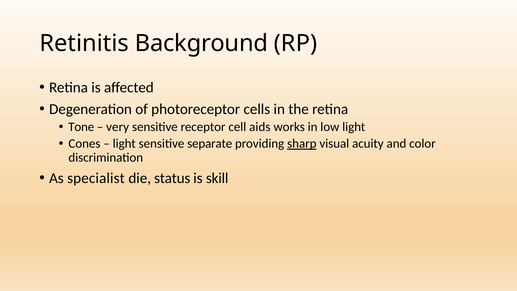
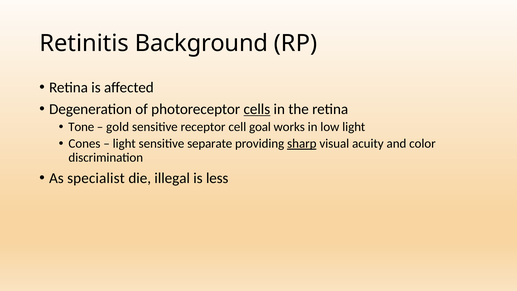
cells underline: none -> present
very: very -> gold
aids: aids -> goal
status: status -> illegal
skill: skill -> less
